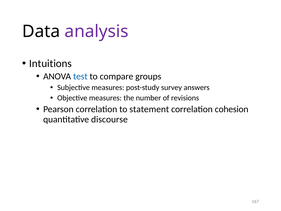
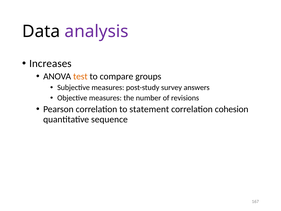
Intuitions: Intuitions -> Increases
test colour: blue -> orange
discourse: discourse -> sequence
